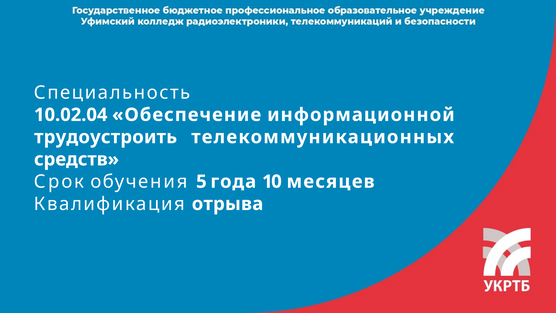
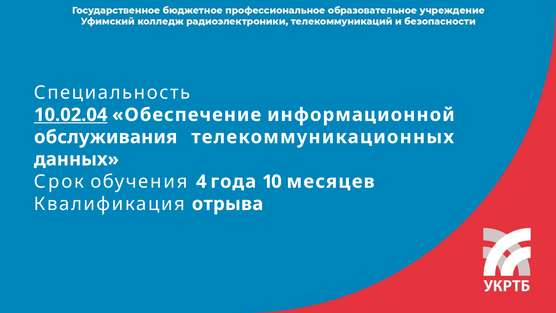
10.02.04 underline: none -> present
трудоустроить: трудоустроить -> обслуживания
средств: средств -> данных
5: 5 -> 4
